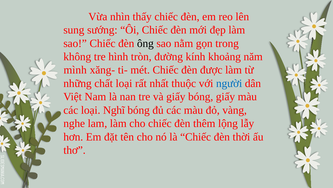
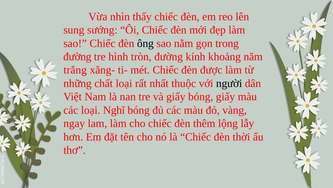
không at (77, 56): không -> đường
mình: mình -> trắng
người colour: blue -> black
nghe: nghe -> ngay
